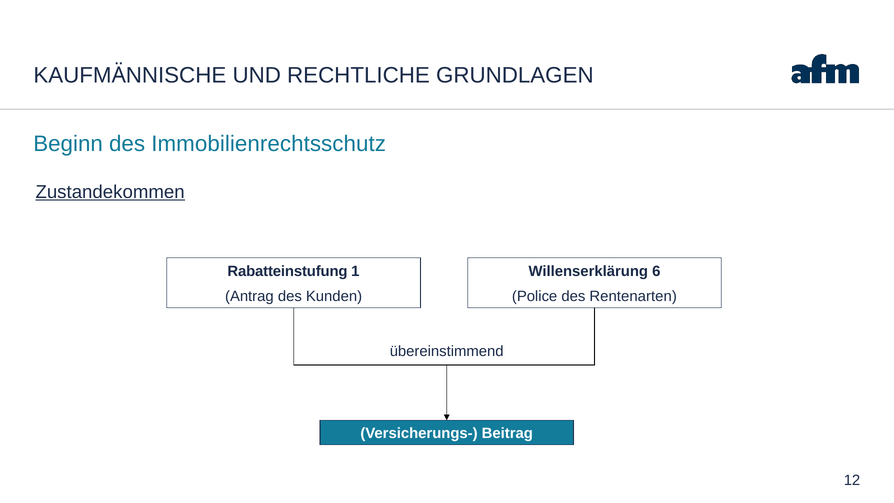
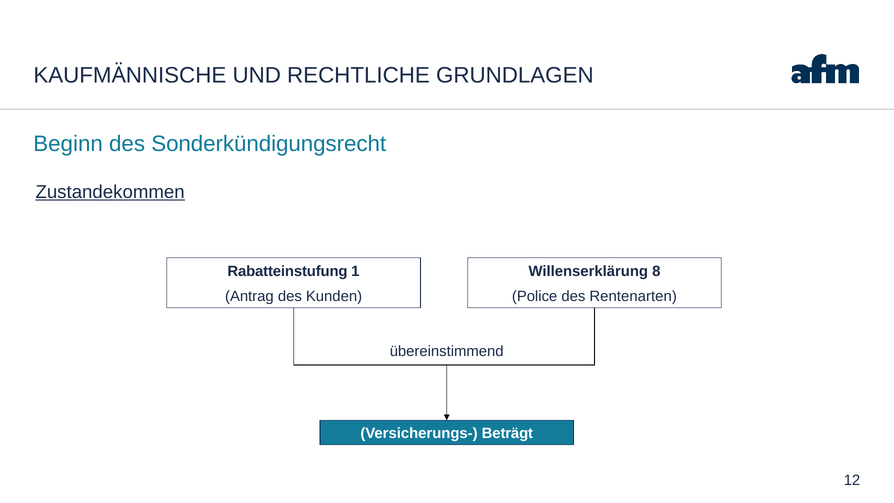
Immobilienrechtsschutz: Immobilienrechtsschutz -> Sonderkündigungsrecht
6: 6 -> 8
Beitrag: Beitrag -> Beträgt
